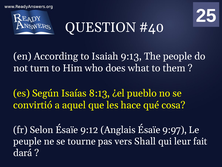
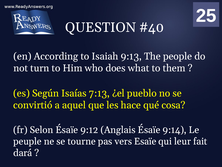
8:13: 8:13 -> 7:13
9:97: 9:97 -> 9:14
Shall: Shall -> Esaïe
